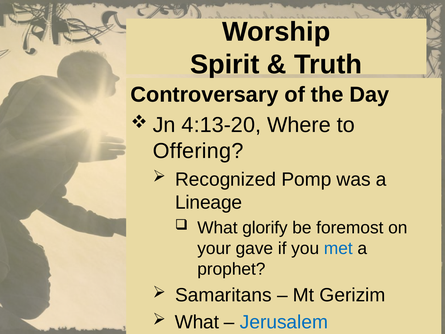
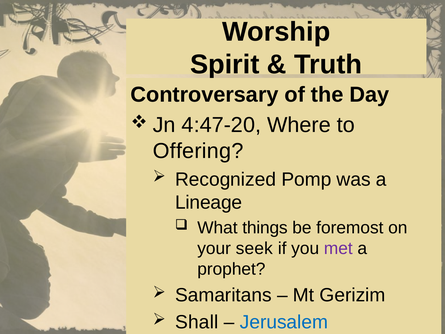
4:13-20: 4:13-20 -> 4:47-20
glorify: glorify -> things
gave: gave -> seek
met colour: blue -> purple
What at (197, 322): What -> Shall
